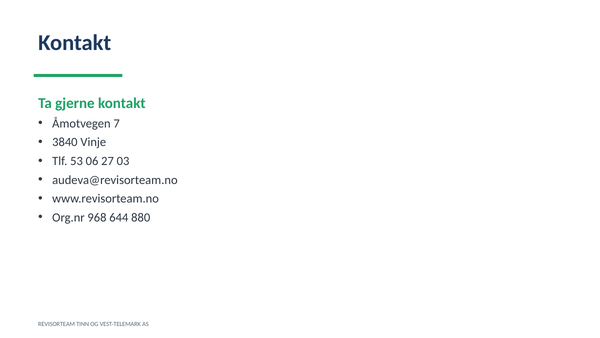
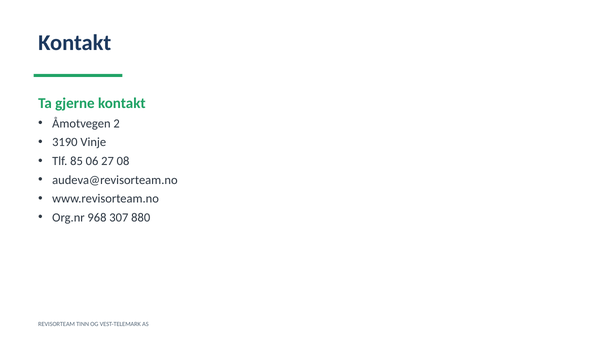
7: 7 -> 2
3840: 3840 -> 3190
53: 53 -> 85
03: 03 -> 08
644: 644 -> 307
